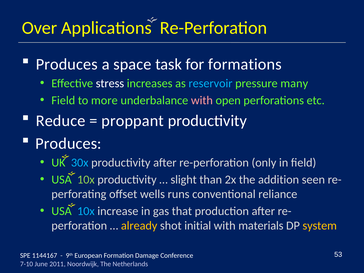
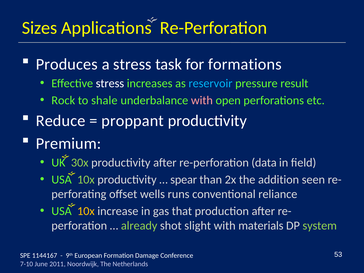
Over: Over -> Sizes
a space: space -> stress
many: many -> result
Field at (63, 100): Field -> Rock
more: more -> shale
Produces at (69, 143): Produces -> Premium
30x colour: light blue -> light green
only: only -> data
slight: slight -> spear
10x at (86, 211) colour: light blue -> yellow
already colour: yellow -> light green
initial: initial -> slight
system colour: yellow -> light green
